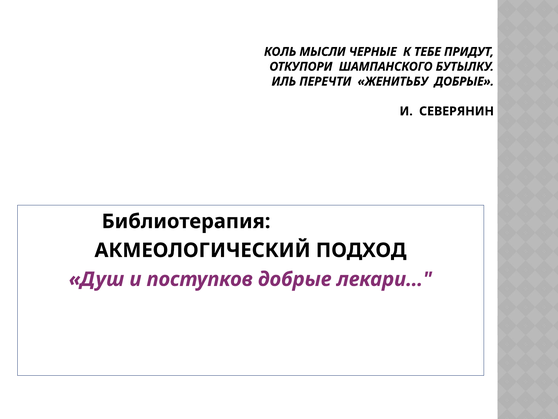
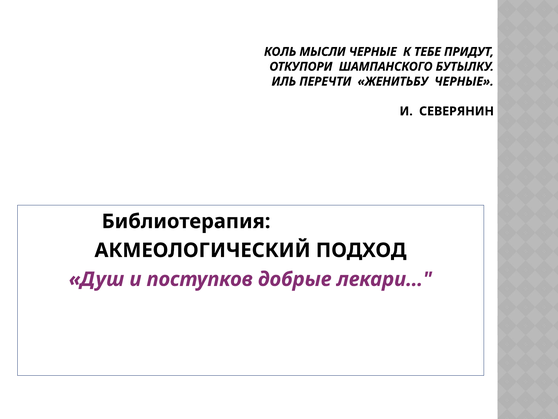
ЖЕНИТЬБУ ДОБРЫЕ: ДОБРЫЕ -> ЧЕРНЫЕ
